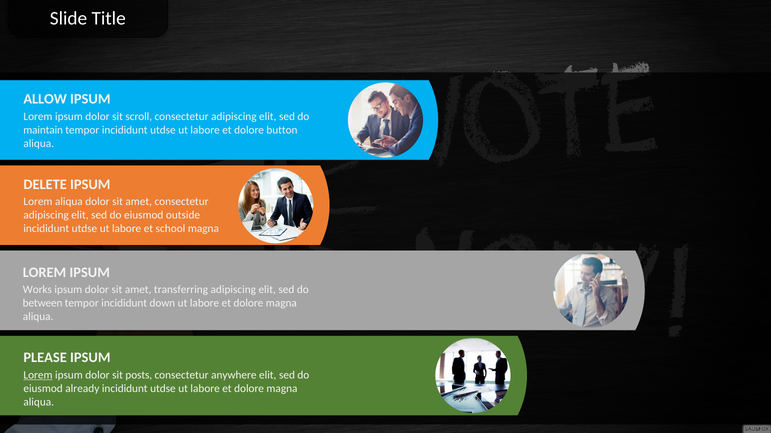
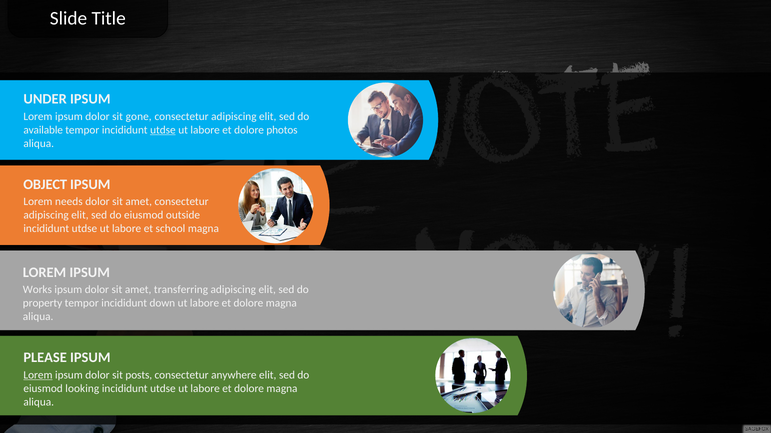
ALLOW: ALLOW -> UNDER
scroll: scroll -> gone
maintain: maintain -> available
utdse at (163, 130) underline: none -> present
button: button -> photos
DELETE: DELETE -> OBJECT
Lorem aliqua: aliqua -> needs
between: between -> property
already: already -> looking
